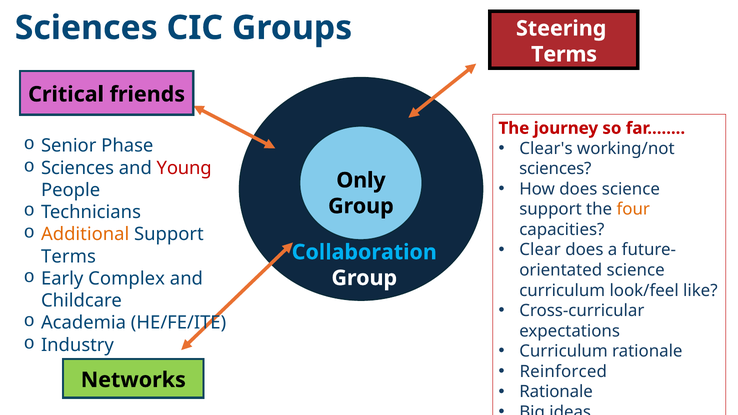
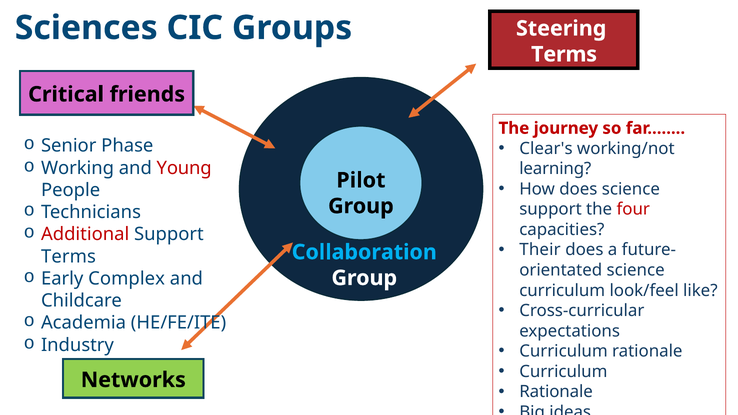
Sciences at (78, 168): Sciences -> Working
sciences at (555, 169): sciences -> learning
Only: Only -> Pilot
four colour: orange -> red
Additional colour: orange -> red
Clear: Clear -> Their
Reinforced at (563, 372): Reinforced -> Curriculum
